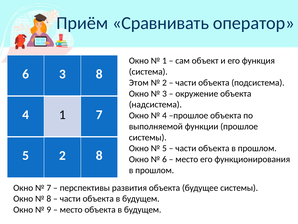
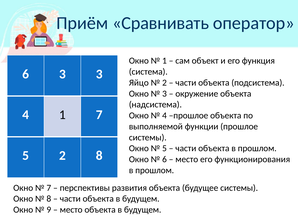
3 8: 8 -> 3
Этом: Этом -> Яйцо
